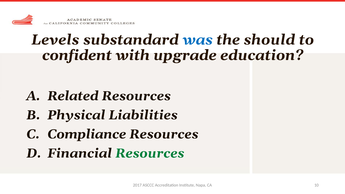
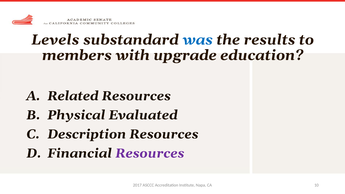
should: should -> results
confident: confident -> members
Liabilities: Liabilities -> Evaluated
Compliance: Compliance -> Description
Resources at (150, 153) colour: green -> purple
